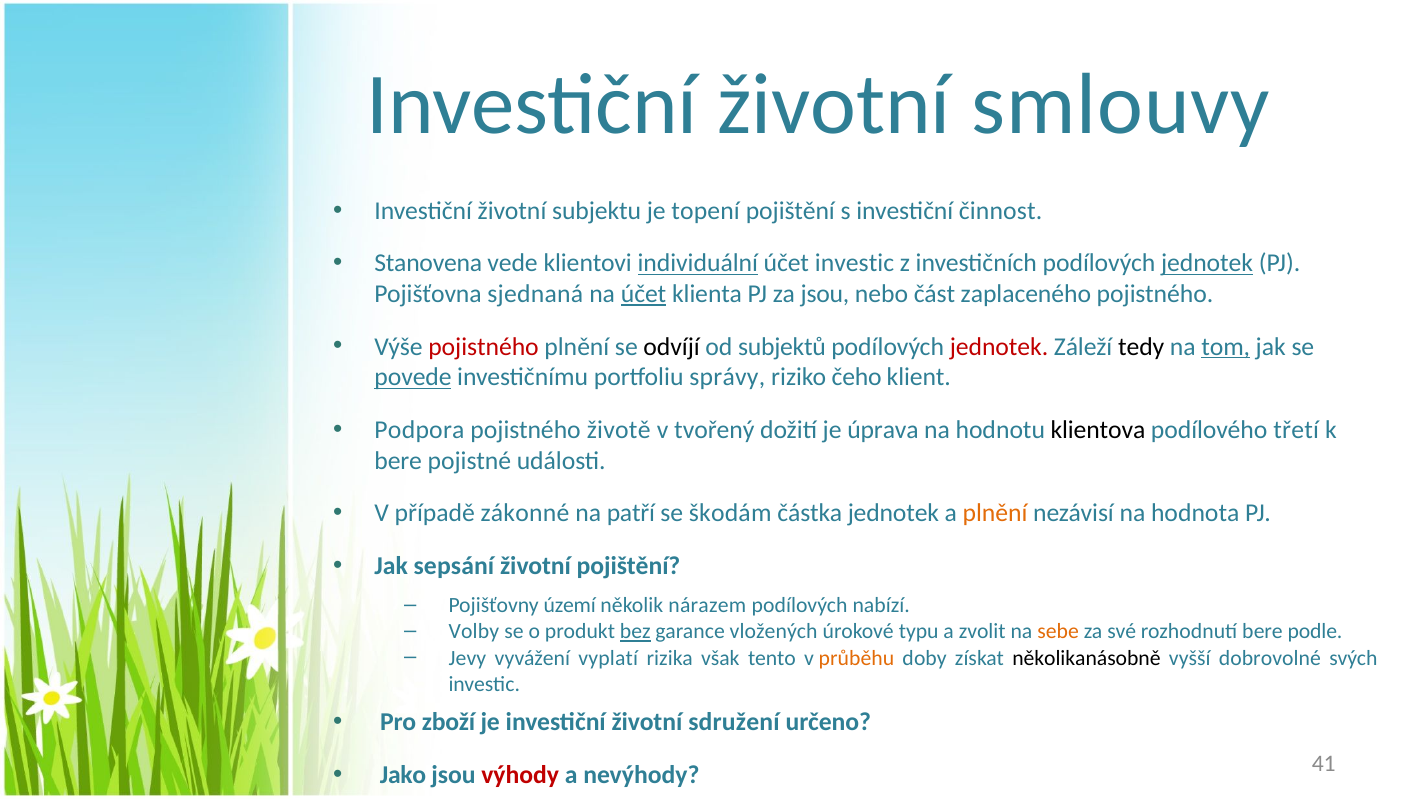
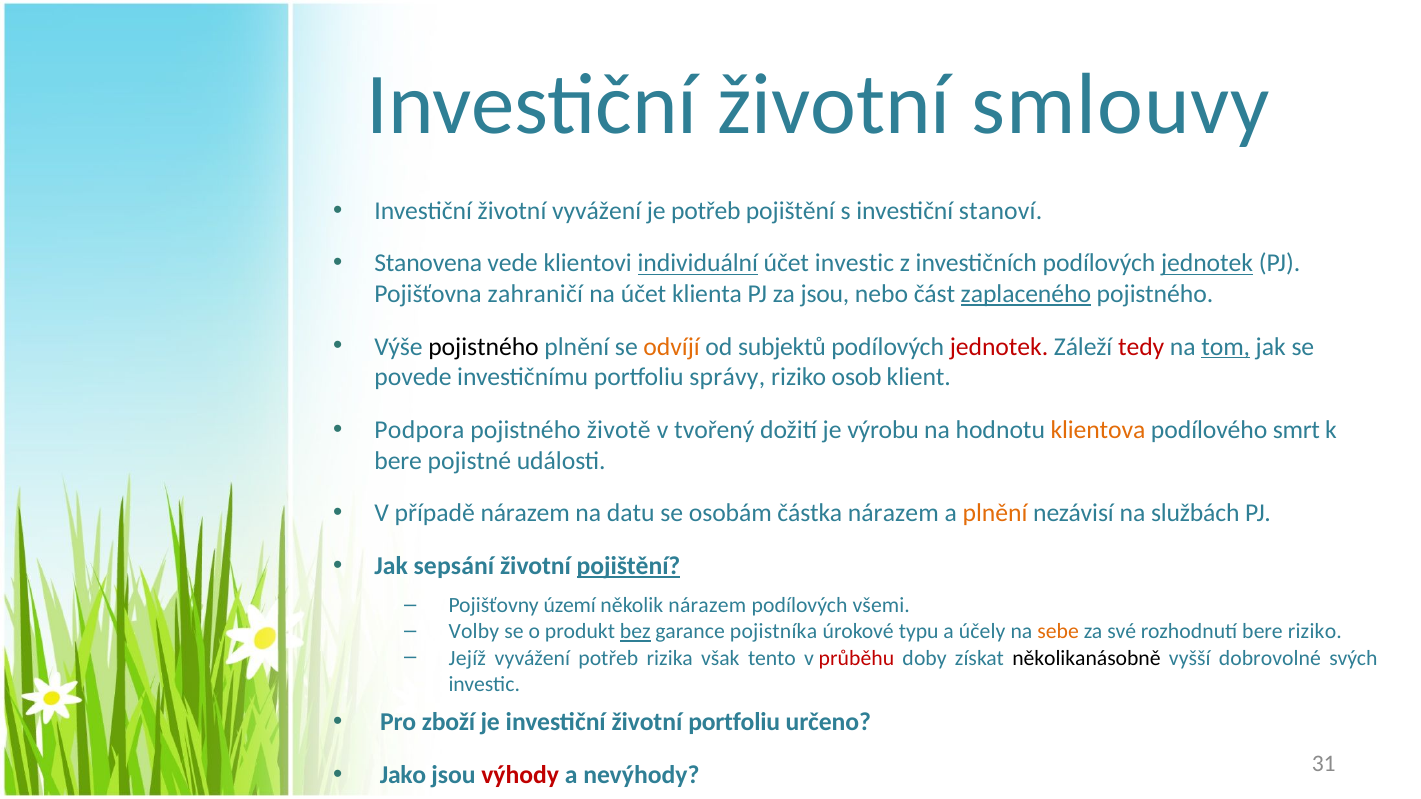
životní subjektu: subjektu -> vyvážení
je topení: topení -> potřeb
činnost: činnost -> stanoví
sjednaná: sjednaná -> zahraničí
účet at (644, 294) underline: present -> none
zaplaceného underline: none -> present
pojistného at (484, 347) colour: red -> black
odvíjí colour: black -> orange
tedy colour: black -> red
povede underline: present -> none
čeho: čeho -> osob
úprava: úprava -> výrobu
klientova colour: black -> orange
třetí: třetí -> smrt
případě zákonné: zákonné -> nárazem
patří: patří -> datu
škodám: škodám -> osobám
částka jednotek: jednotek -> nárazem
hodnota: hodnota -> službách
pojištění at (629, 566) underline: none -> present
nabízí: nabízí -> všemi
vložených: vložených -> pojistníka
zvolit: zvolit -> účely
bere podle: podle -> riziko
Jevy: Jevy -> Jejíž
vyvážení vyplatí: vyplatí -> potřeb
průběhu colour: orange -> red
životní sdružení: sdružení -> portfoliu
41: 41 -> 31
